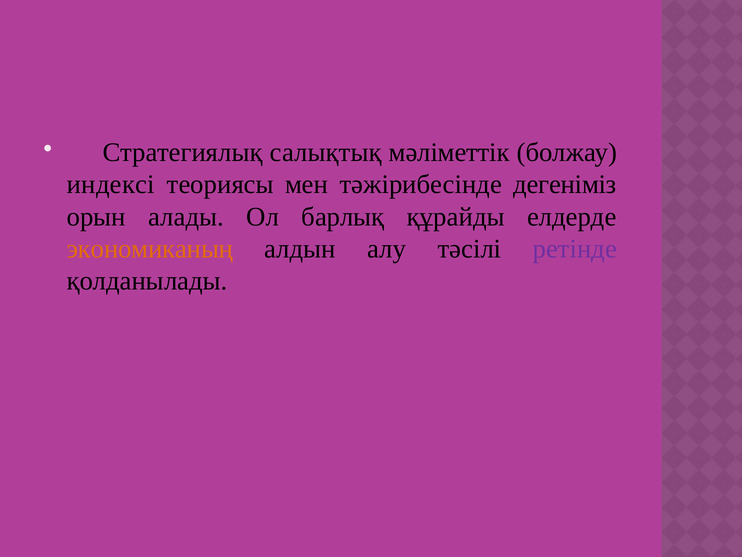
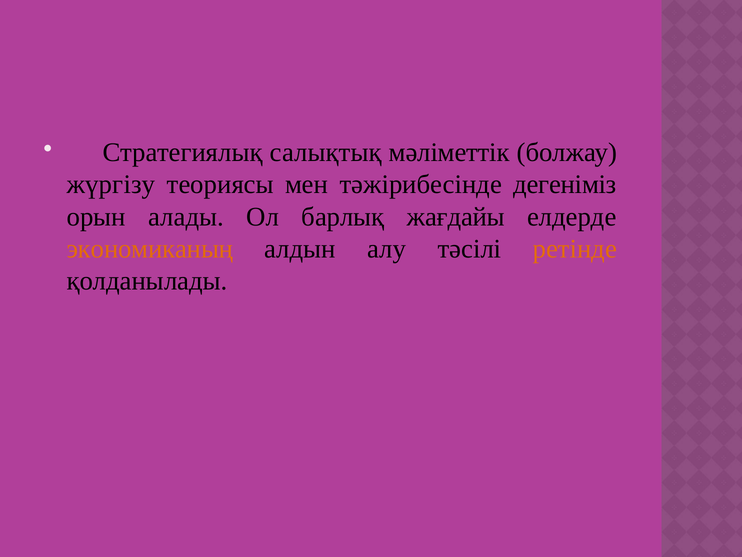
индексі: индексі -> жүргізу
құрайды: құрайды -> жағдайы
ретінде colour: purple -> orange
